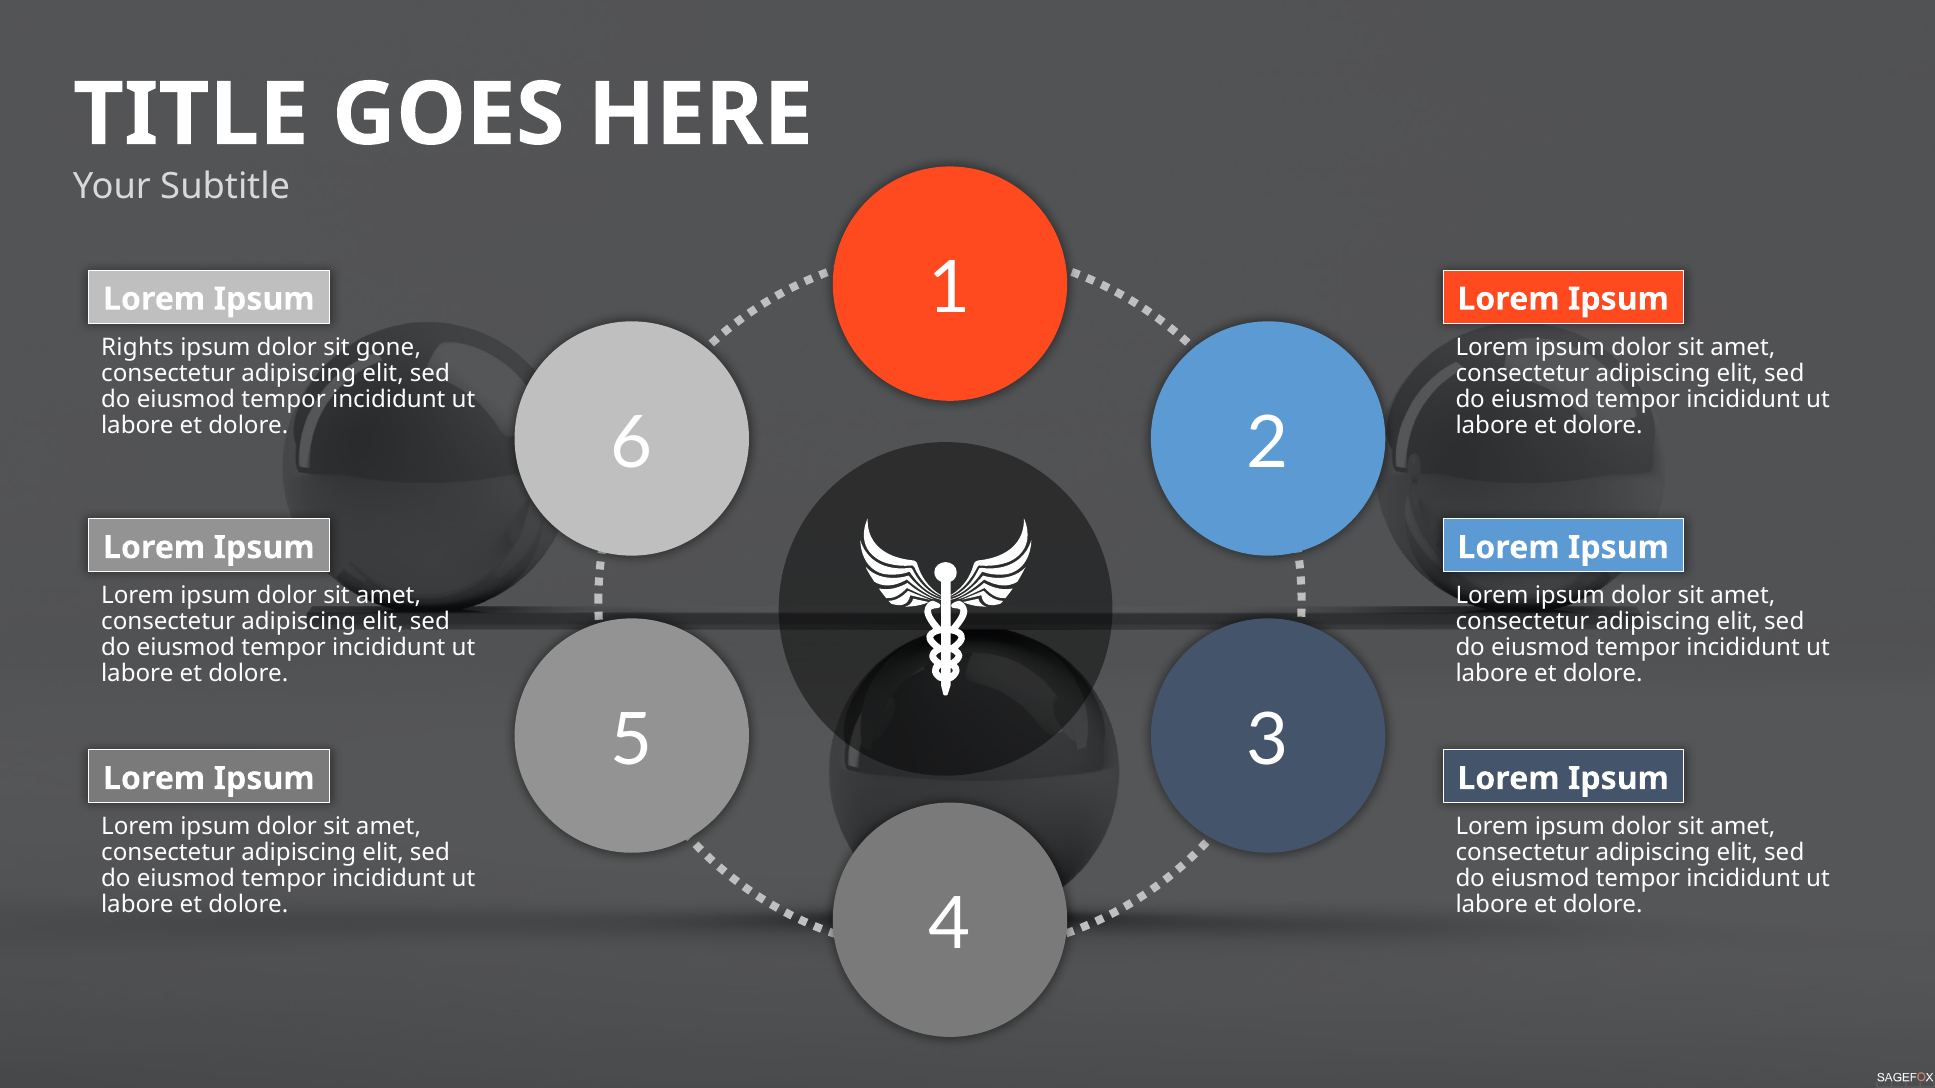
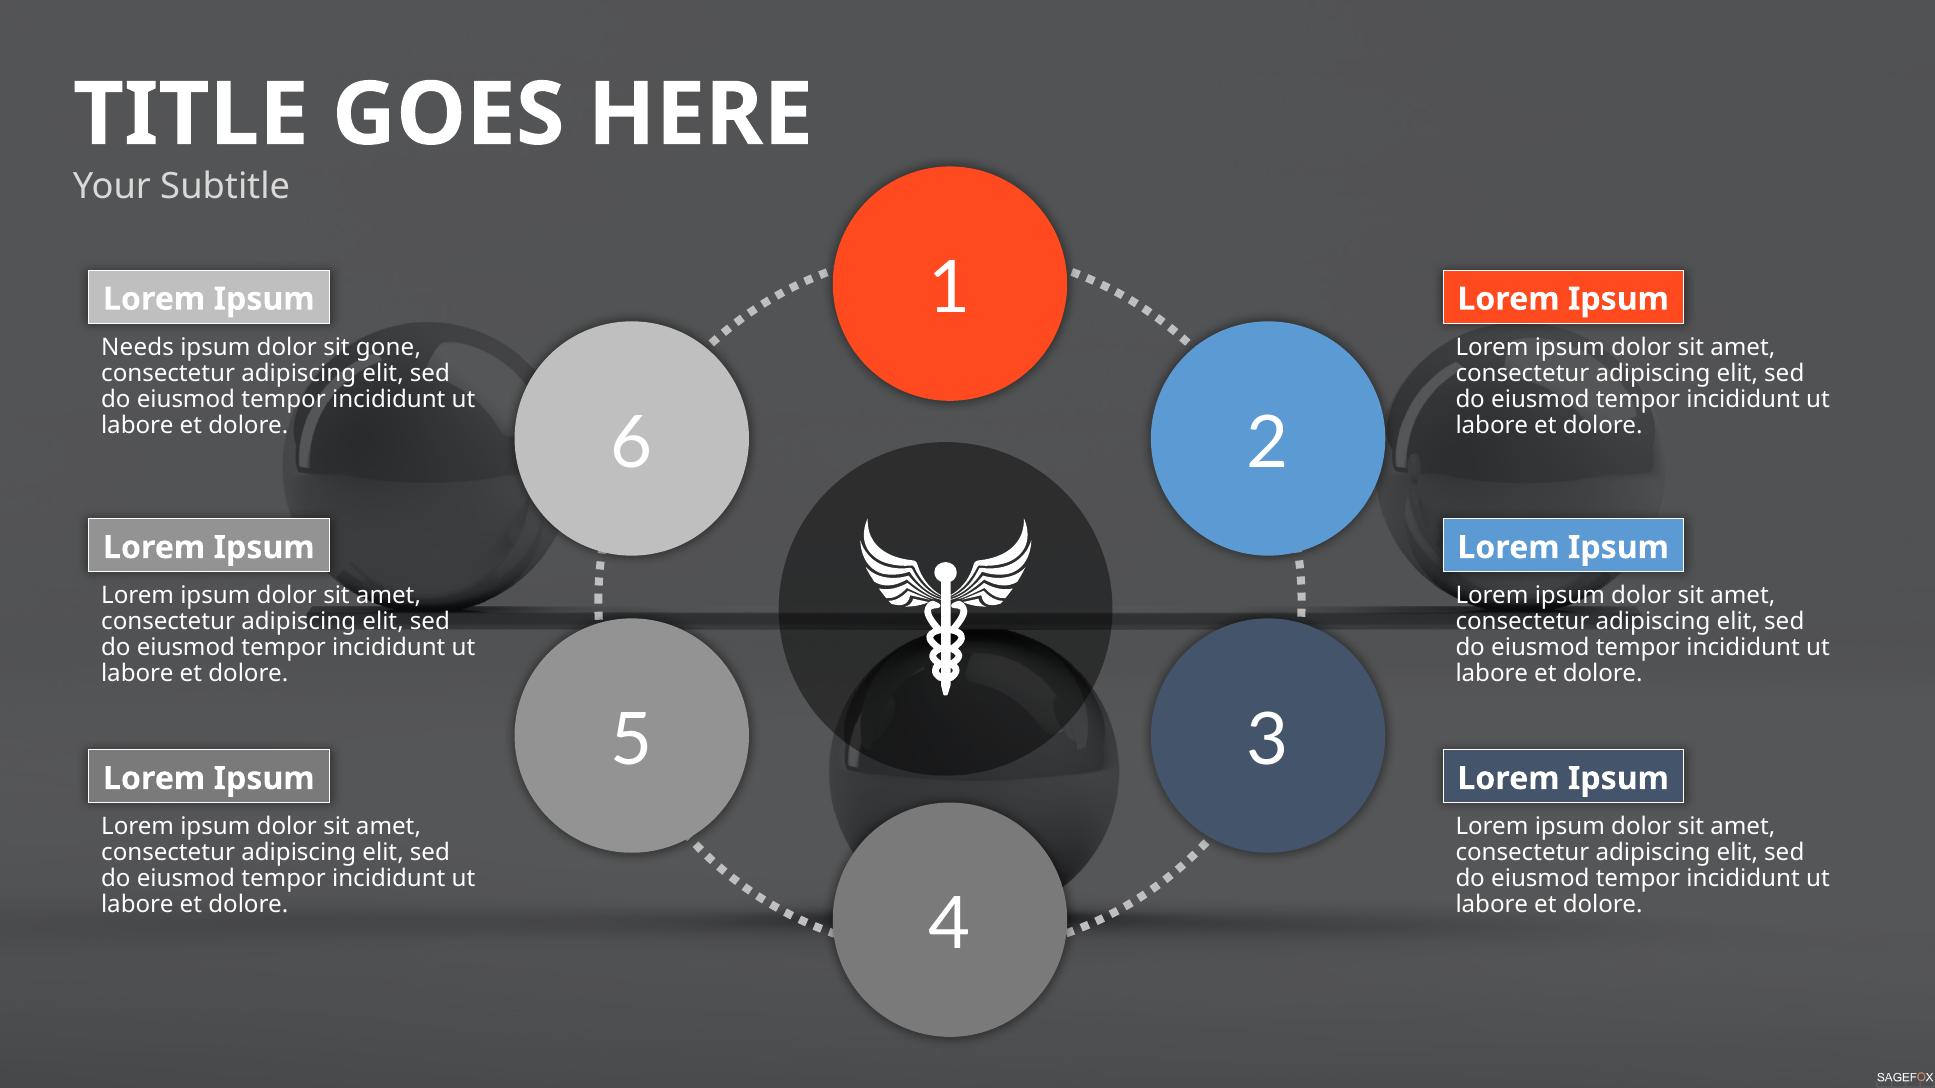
Rights: Rights -> Needs
